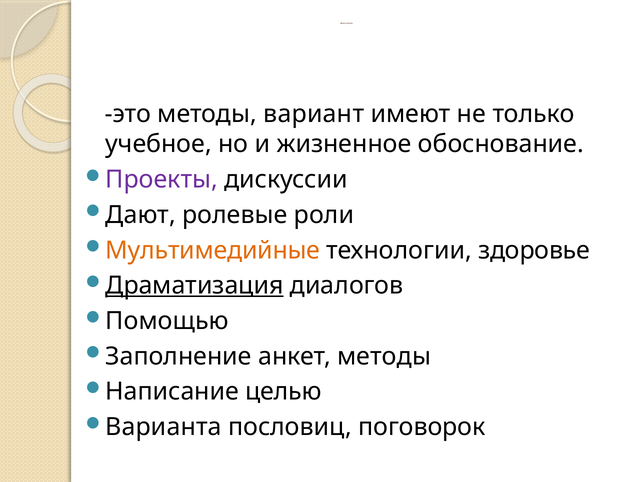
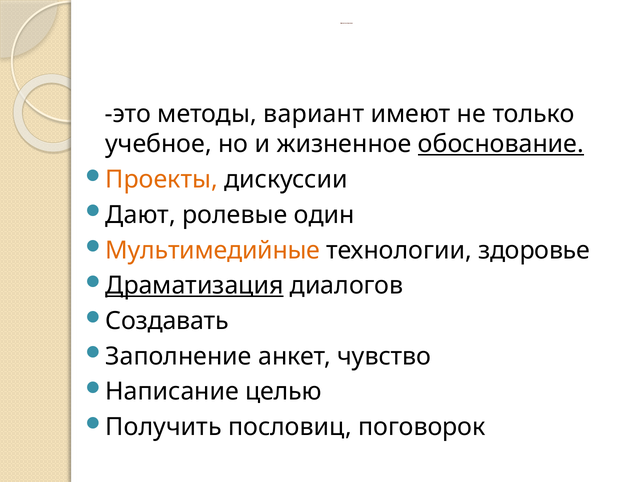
обоснование underline: none -> present
Проекты colour: purple -> orange
роли: роли -> один
Помощью: Помощью -> Создавать
анкет методы: методы -> чувство
Варианта: Варианта -> Получить
